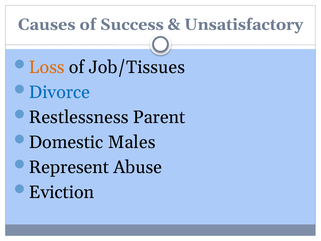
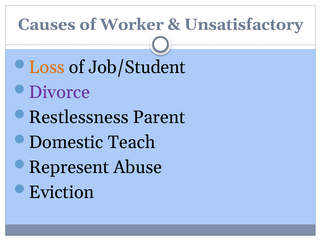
Success: Success -> Worker
Job/Tissues: Job/Tissues -> Job/Student
Divorce colour: blue -> purple
Males: Males -> Teach
